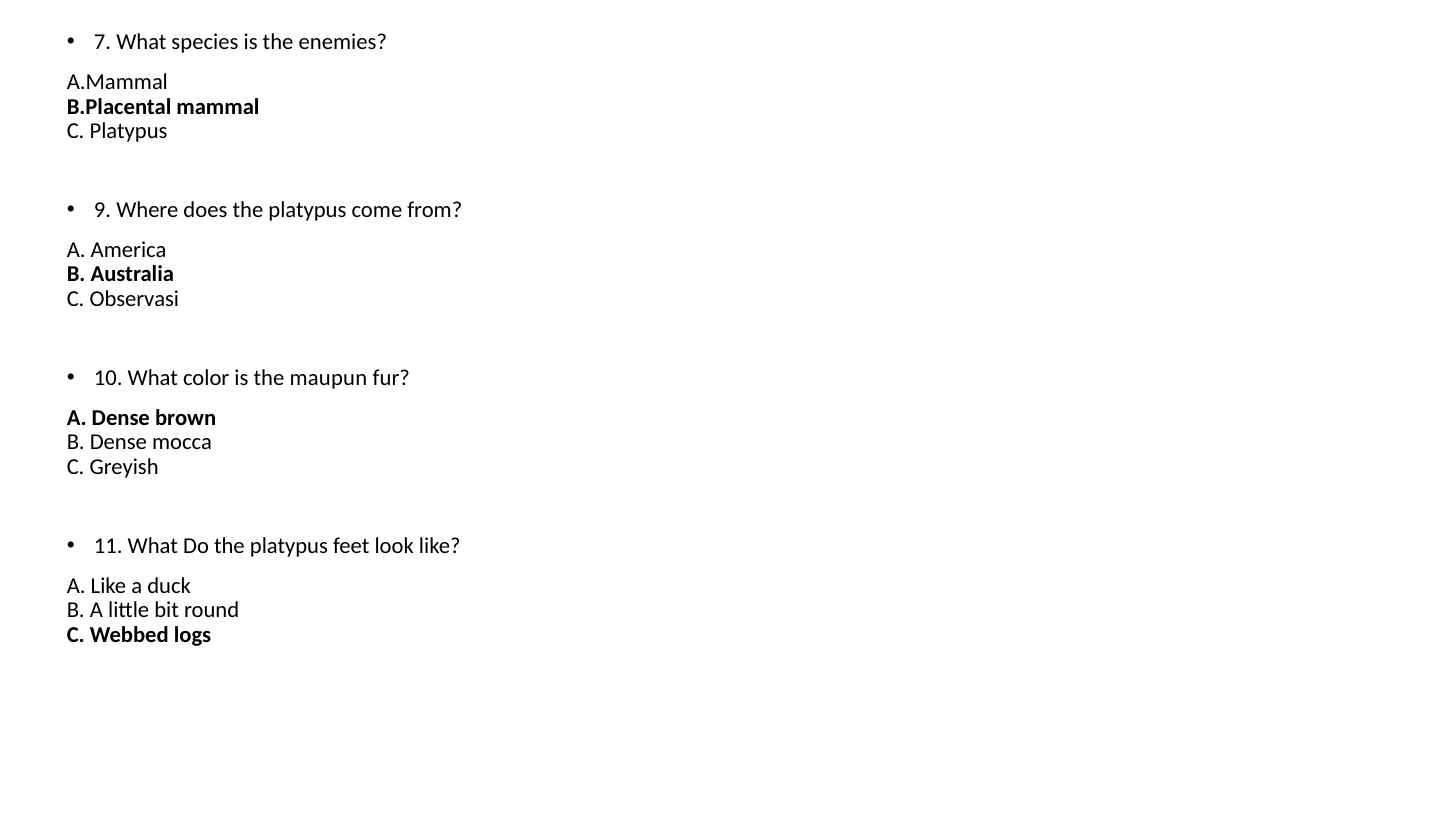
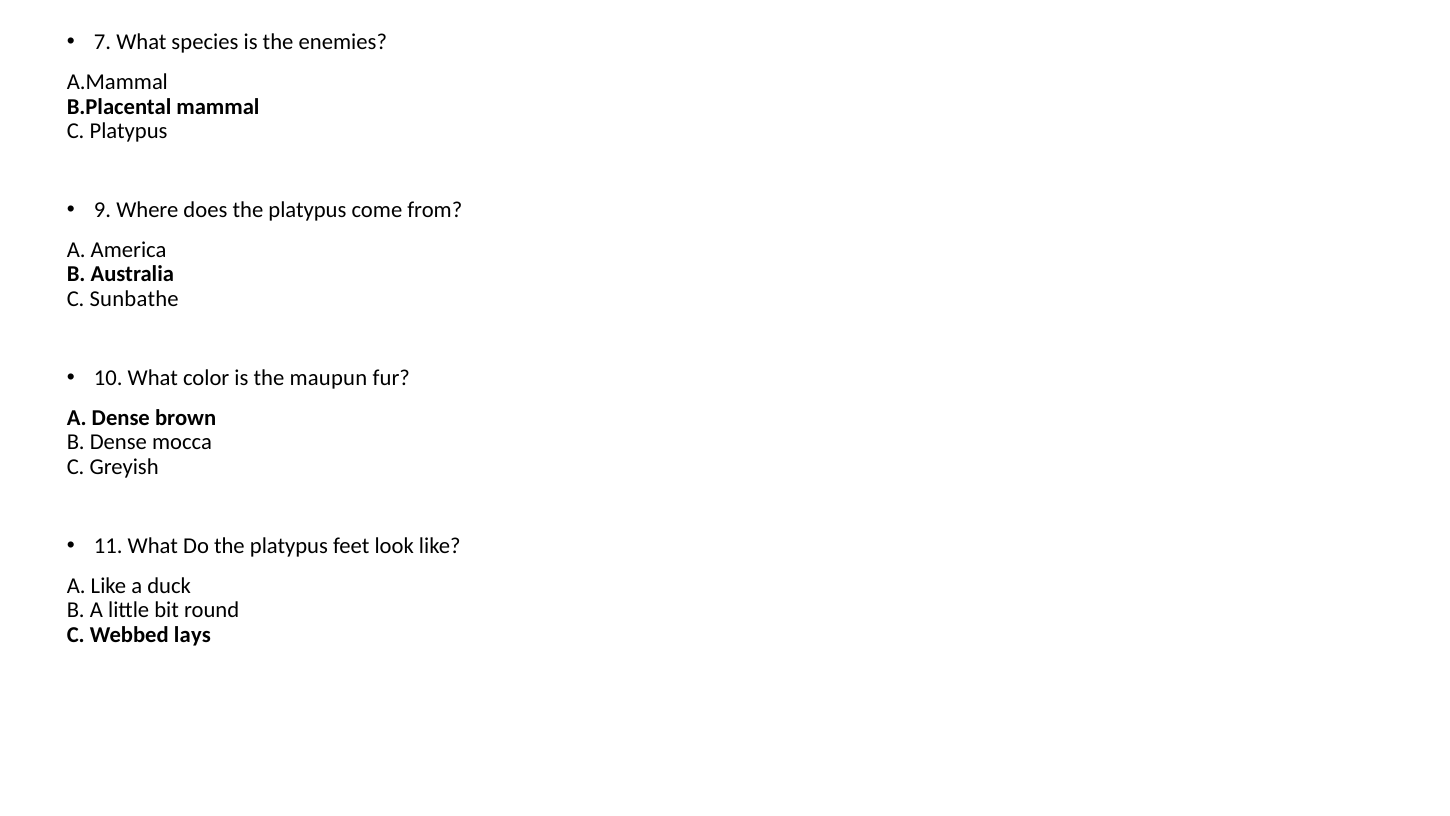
Observasi: Observasi -> Sunbathe
logs: logs -> lays
